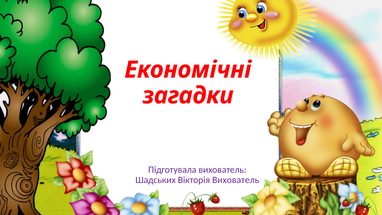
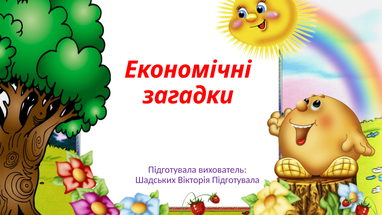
Вікторія Вихователь: Вихователь -> Підготувала
